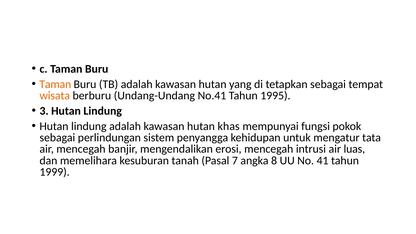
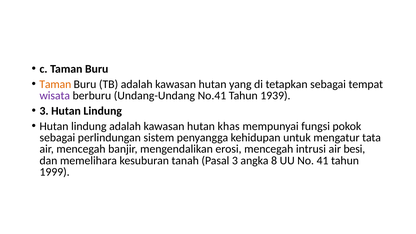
wisata colour: orange -> purple
1995: 1995 -> 1939
luas: luas -> besi
Pasal 7: 7 -> 3
